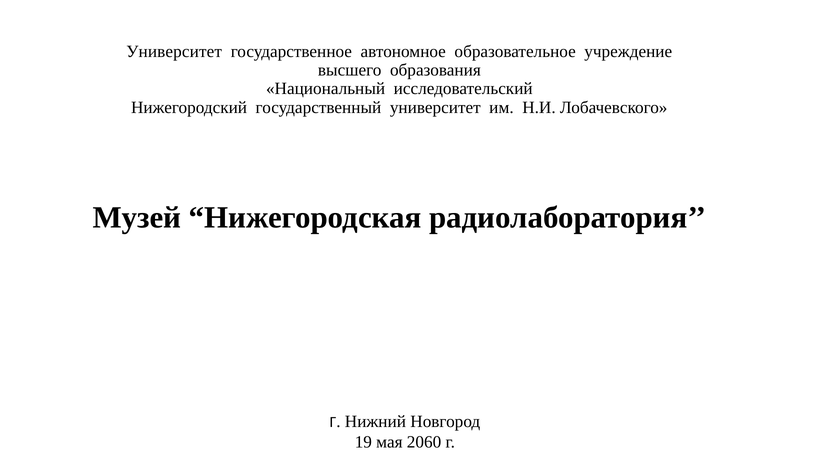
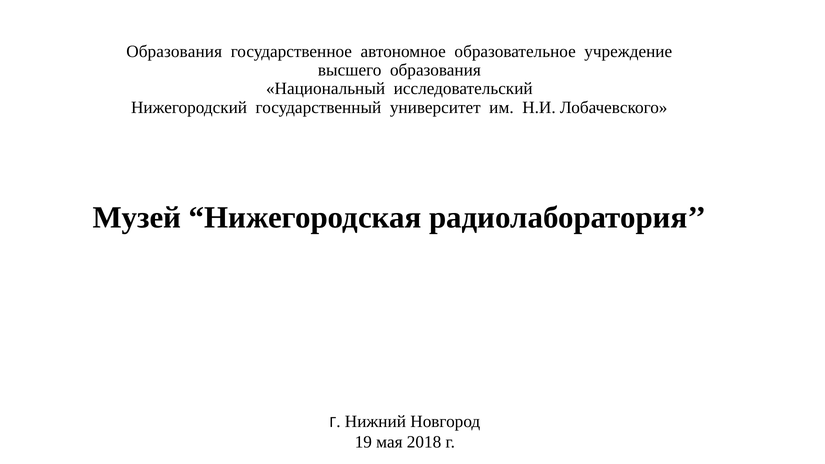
Университет at (174, 52): Университет -> Образования
2060: 2060 -> 2018
